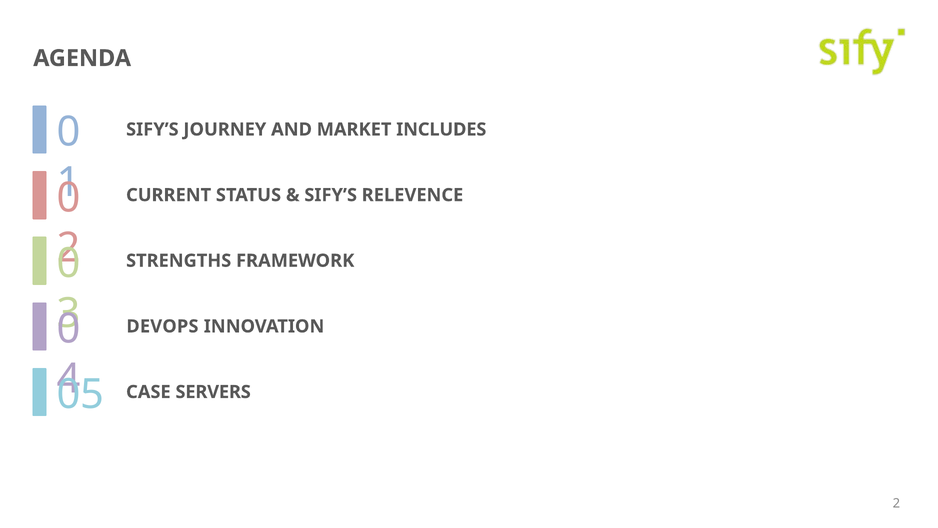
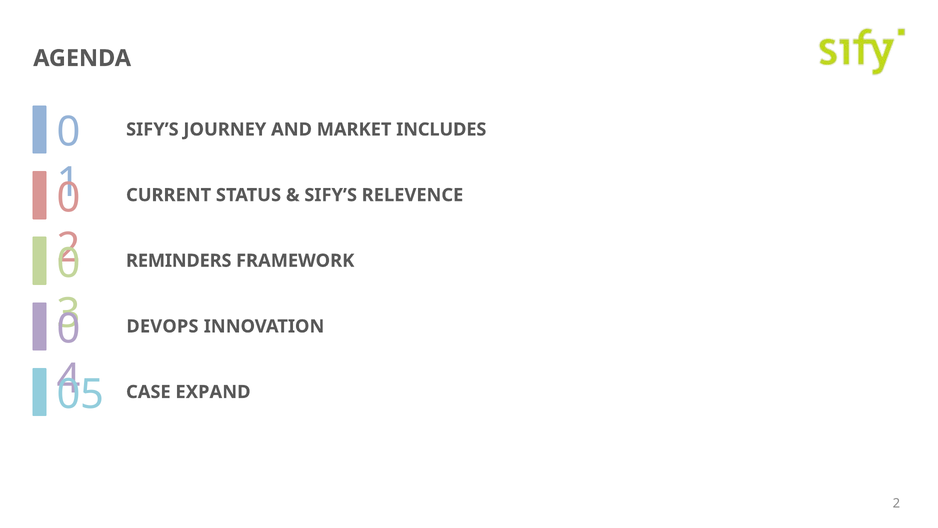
STRENGTHS: STRENGTHS -> REMINDERS
SERVERS: SERVERS -> EXPAND
